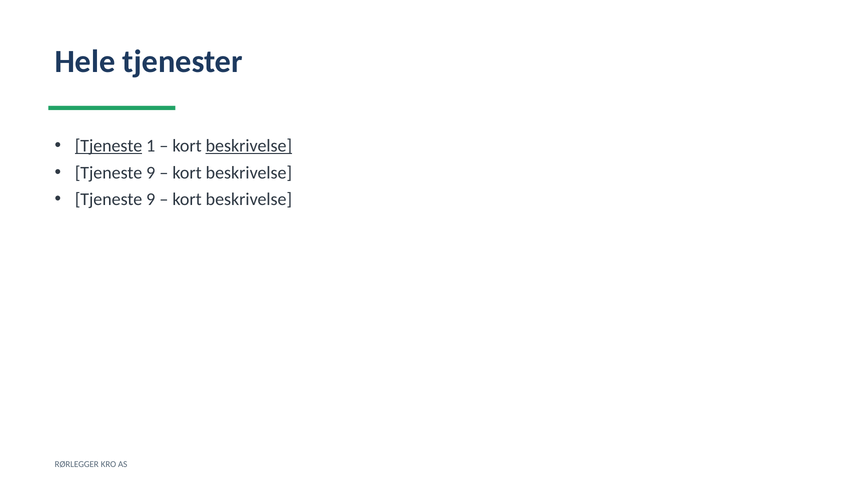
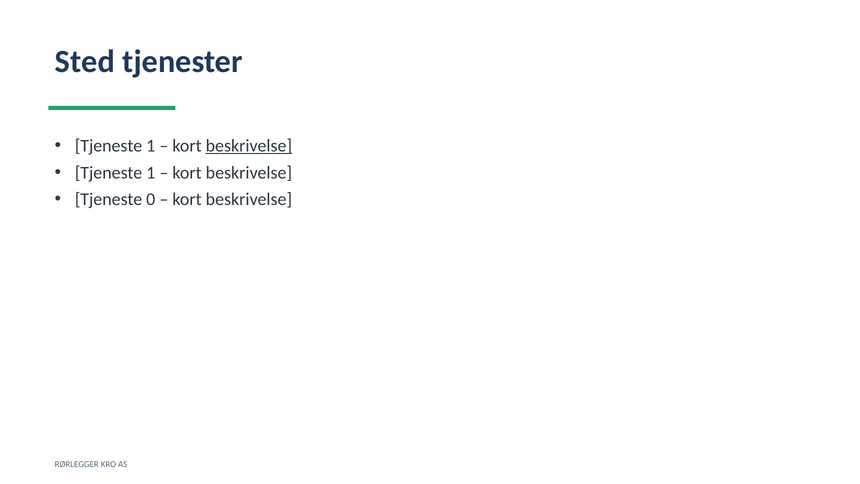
Hele: Hele -> Sted
Tjeneste at (109, 146) underline: present -> none
9 at (151, 173): 9 -> 1
9 at (151, 199): 9 -> 0
